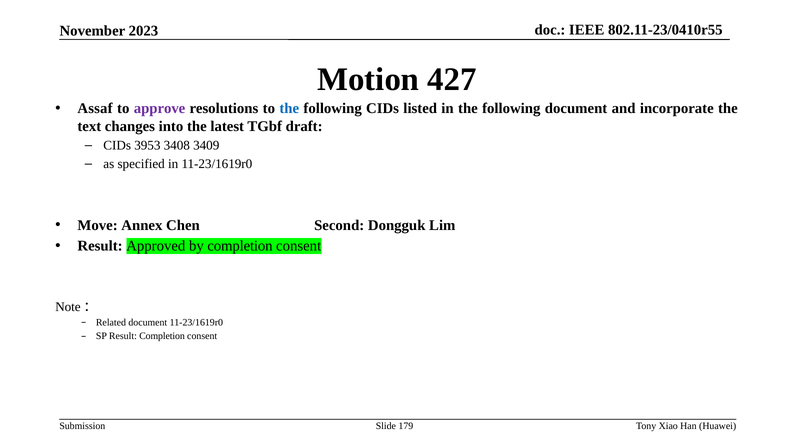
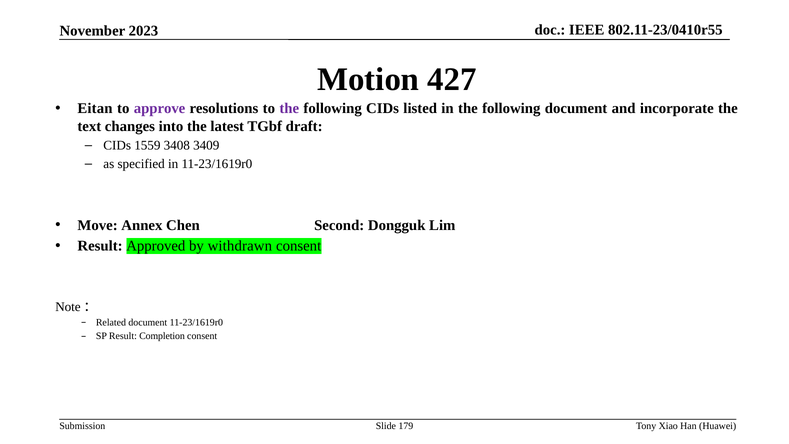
Assaf: Assaf -> Eitan
the at (289, 109) colour: blue -> purple
3953: 3953 -> 1559
by completion: completion -> withdrawn
